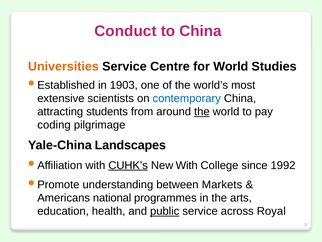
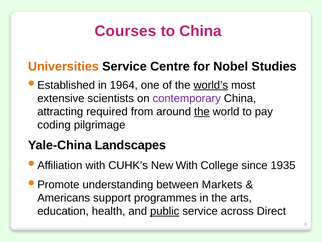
Conduct: Conduct -> Courses
for World: World -> Nobel
1903: 1903 -> 1964
world’s underline: none -> present
contemporary colour: blue -> purple
students: students -> required
CUHK’s underline: present -> none
1992: 1992 -> 1935
national: national -> support
Royal: Royal -> Direct
